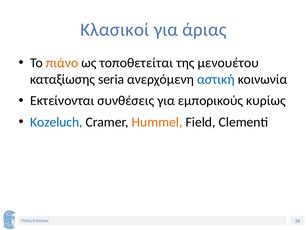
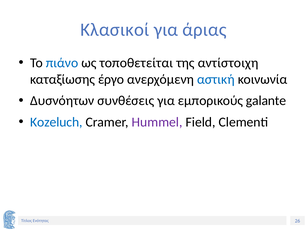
πιάνο colour: orange -> blue
μενουέτου: μενουέτου -> αντίστοιχη
seria: seria -> έργο
Εκτείνονται: Εκτείνονται -> Δυσνόητων
κυρίως: κυρίως -> galante
Hummel colour: orange -> purple
